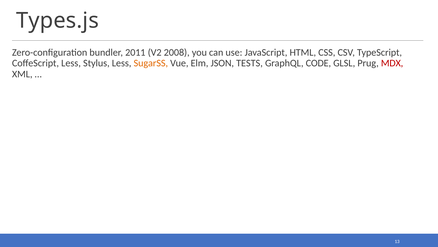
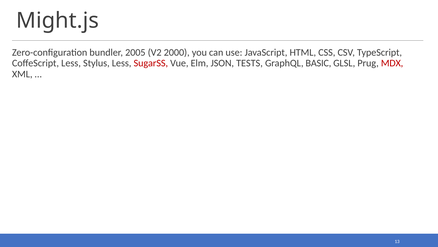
Types.js: Types.js -> Might.js
2011: 2011 -> 2005
2008: 2008 -> 2000
SugarSS colour: orange -> red
CODE: CODE -> BASIC
